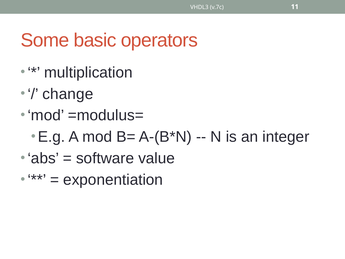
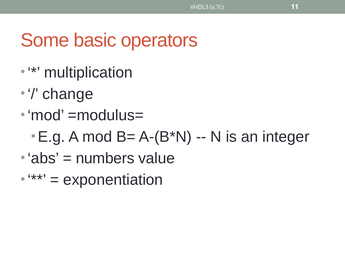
software: software -> numbers
